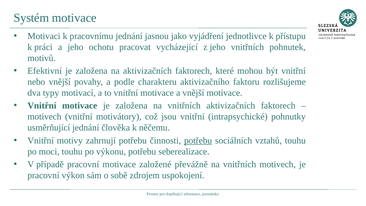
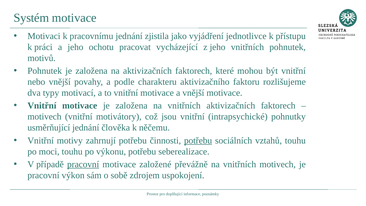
jasnou: jasnou -> zjistila
Efektivní at (45, 71): Efektivní -> Pohnutek
pracovní at (83, 164) underline: none -> present
